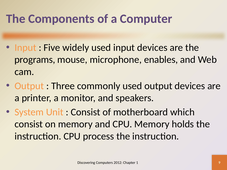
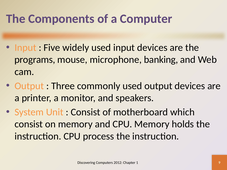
enables: enables -> banking
